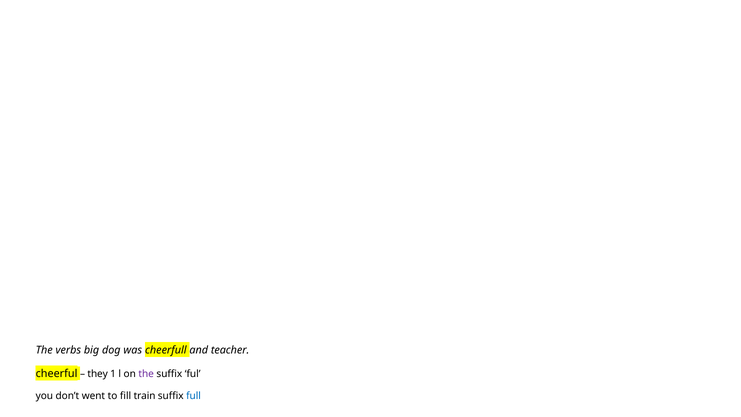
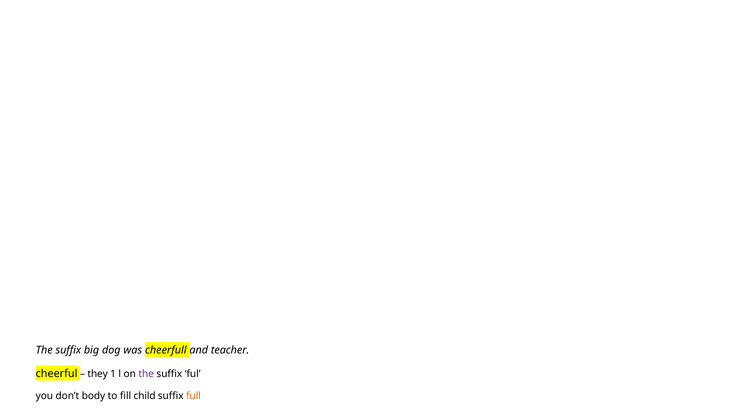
verbs at (68, 350): verbs -> suffix
went: went -> body
train: train -> child
full colour: blue -> orange
